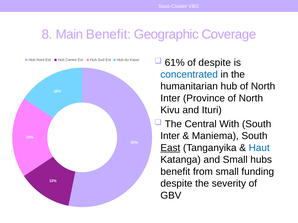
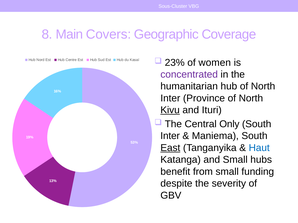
Main Benefit: Benefit -> Covers
61%: 61% -> 23%
of despite: despite -> women
concentrated colour: blue -> purple
Kivu underline: none -> present
With: With -> Only
